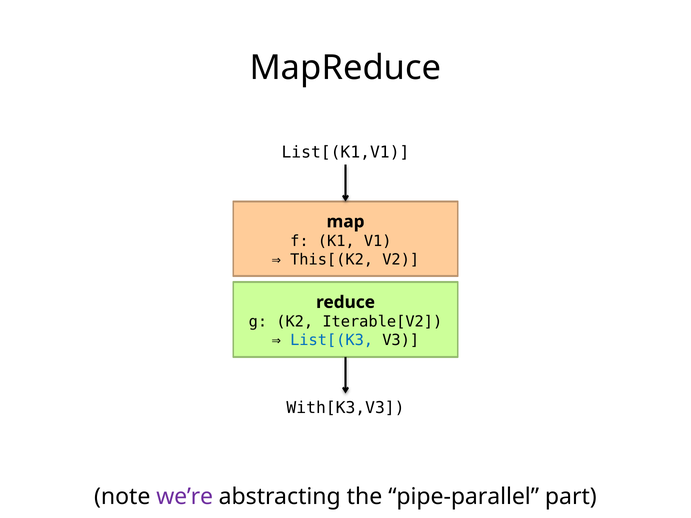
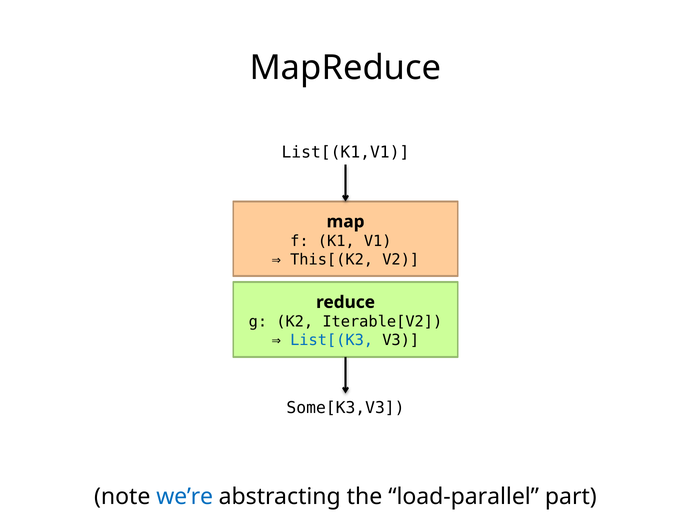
With[K3,V3: With[K3,V3 -> Some[K3,V3
we’re colour: purple -> blue
pipe-parallel: pipe-parallel -> load-parallel
